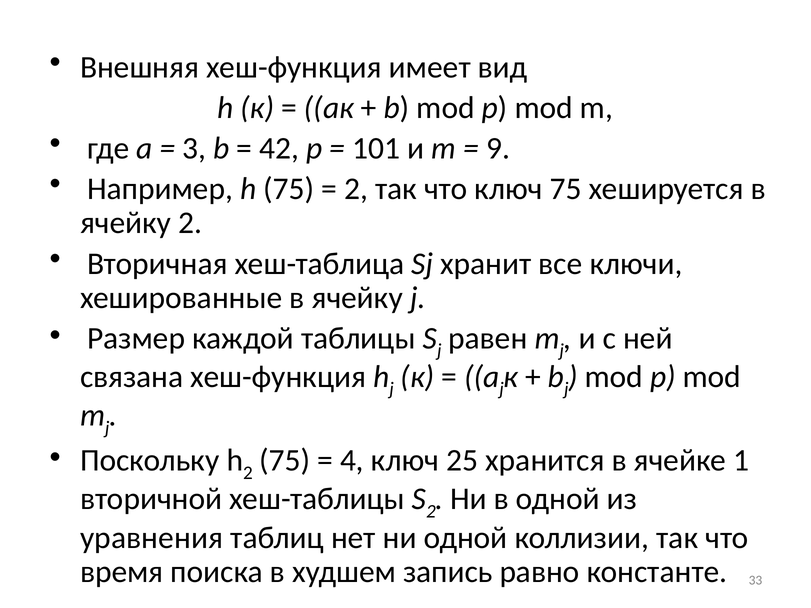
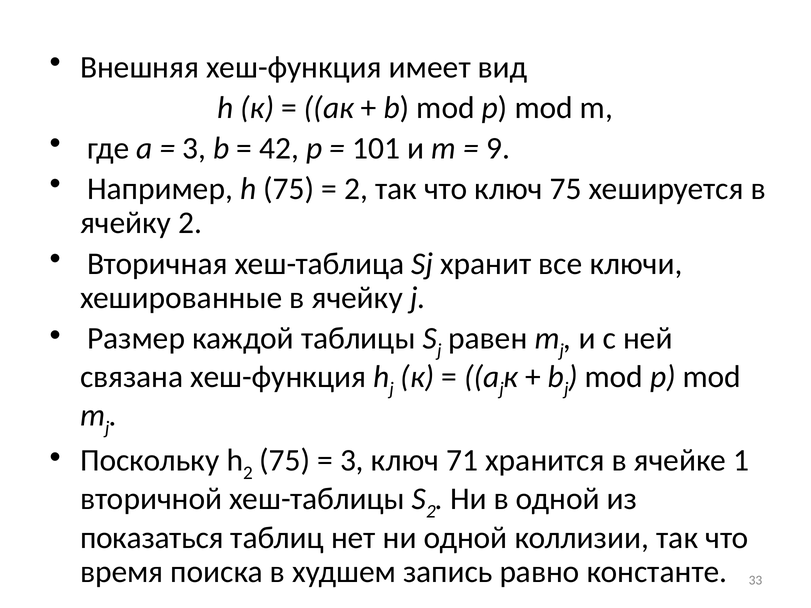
4 at (352, 461): 4 -> 3
25: 25 -> 71
уравнения: уравнения -> показаться
